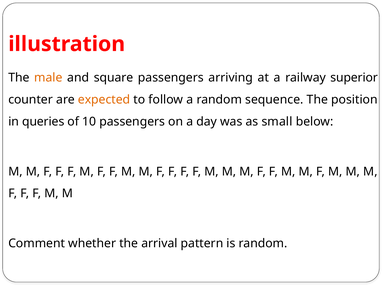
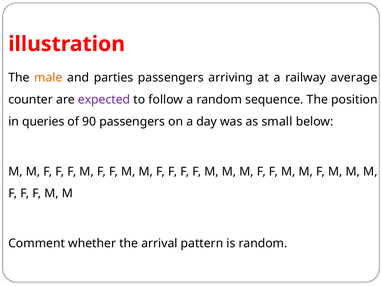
square: square -> parties
superior: superior -> average
expected colour: orange -> purple
10: 10 -> 90
